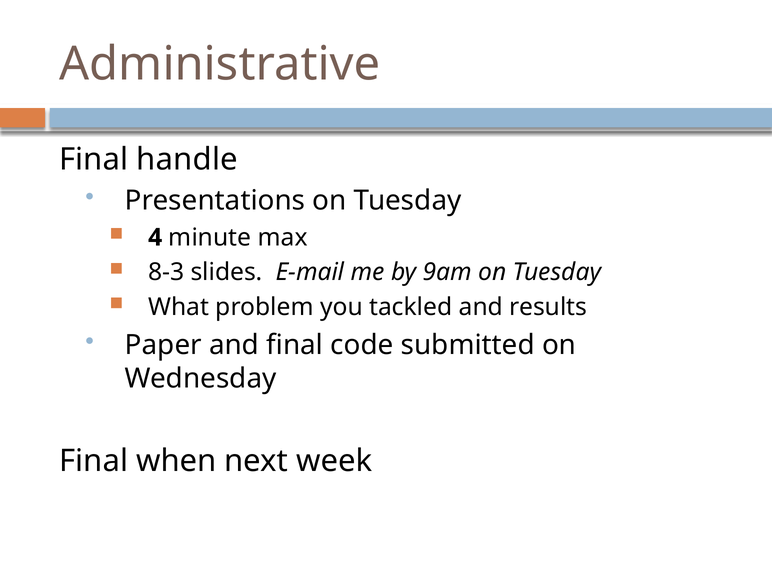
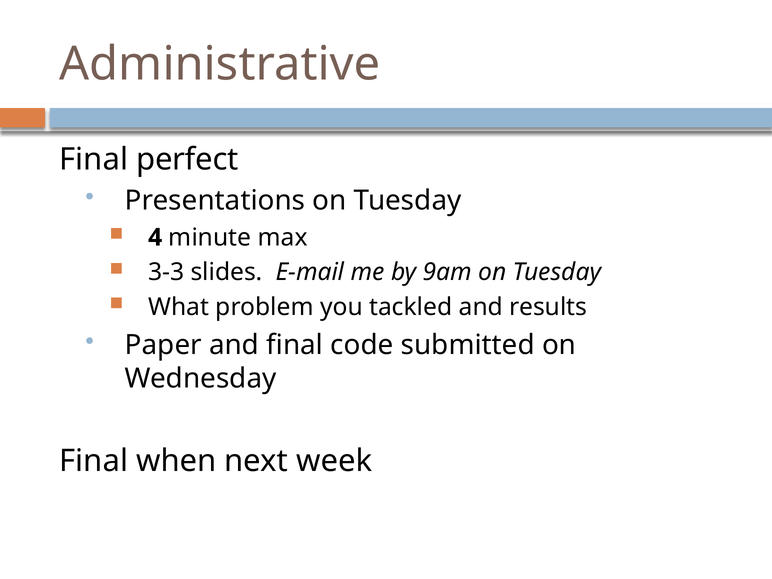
handle: handle -> perfect
8-3: 8-3 -> 3-3
